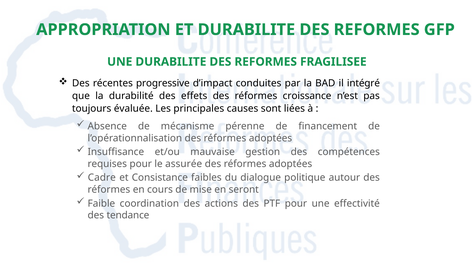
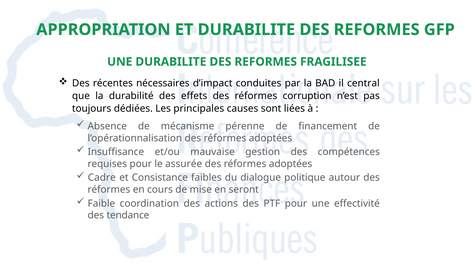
progressive: progressive -> nécessaires
intégré: intégré -> central
croissance: croissance -> corruption
évaluée: évaluée -> dédiées
